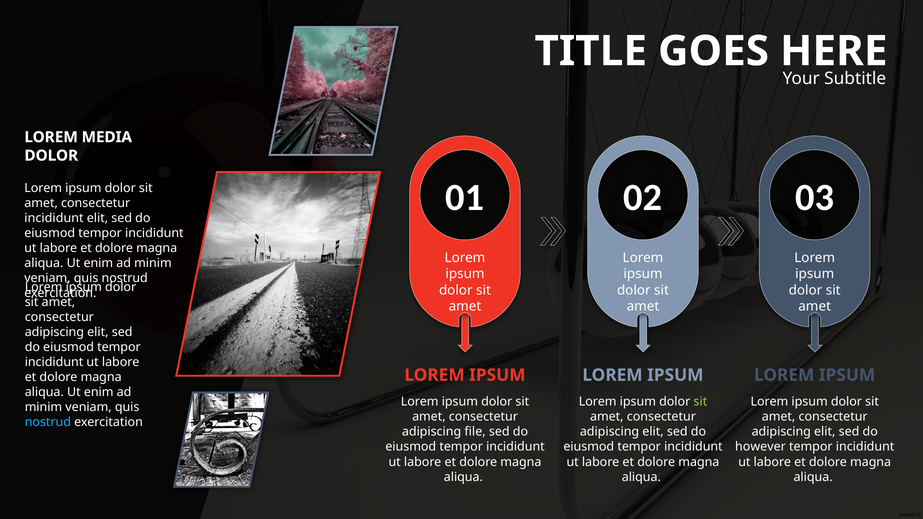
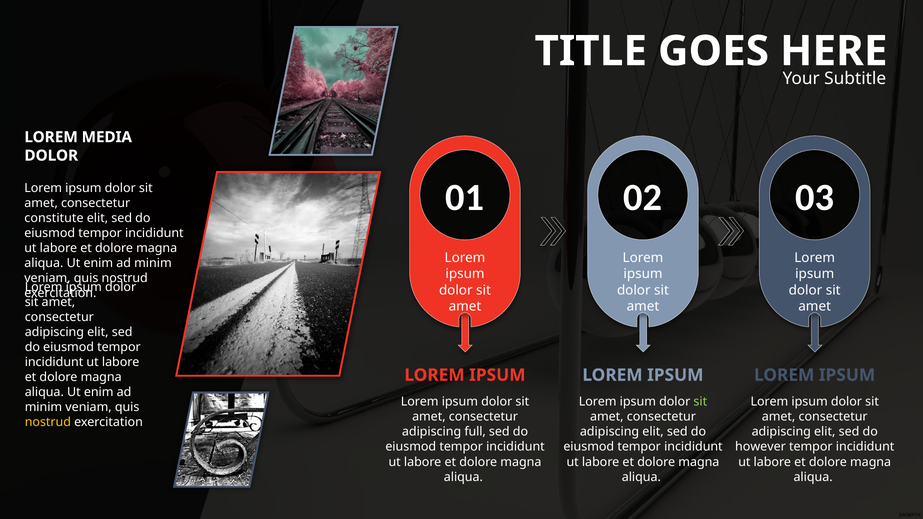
incididunt at (54, 218): incididunt -> constitute
nostrud at (48, 422) colour: light blue -> yellow
file: file -> full
